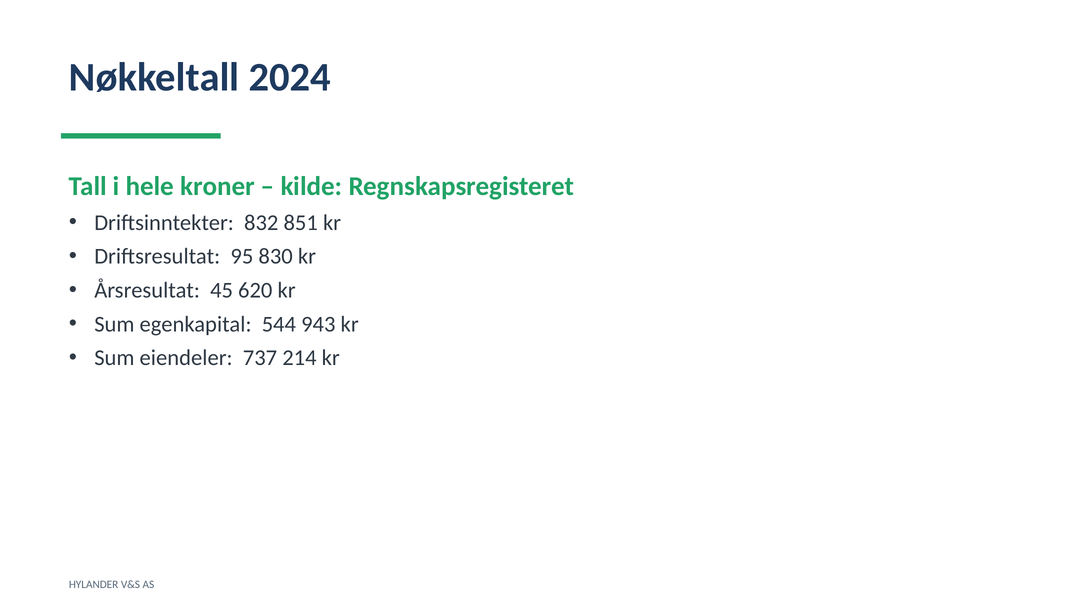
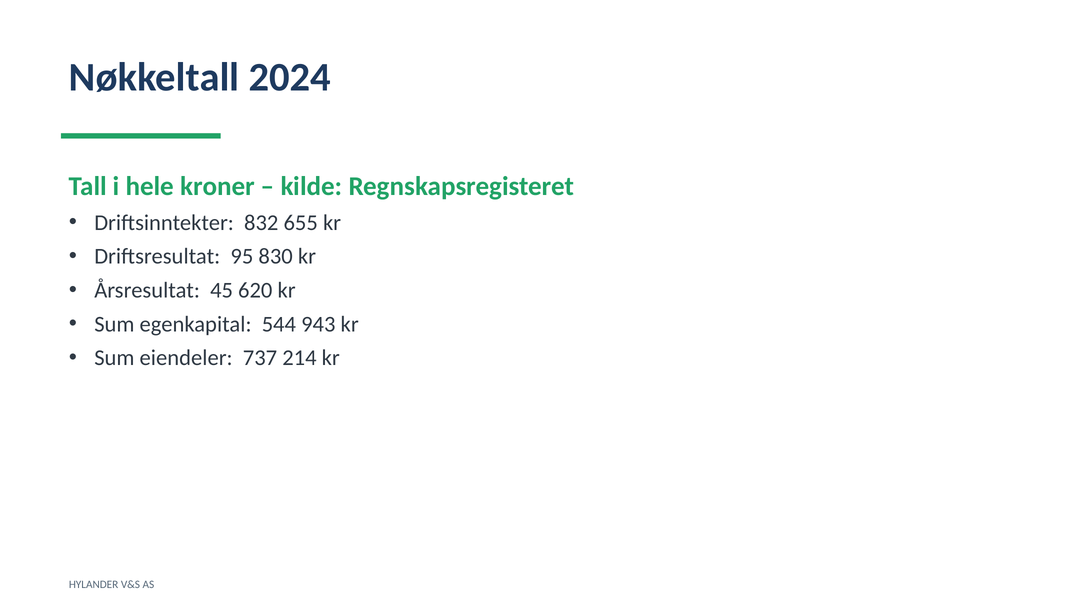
851: 851 -> 655
